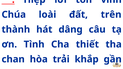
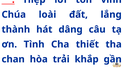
trên: trên -> lắng
